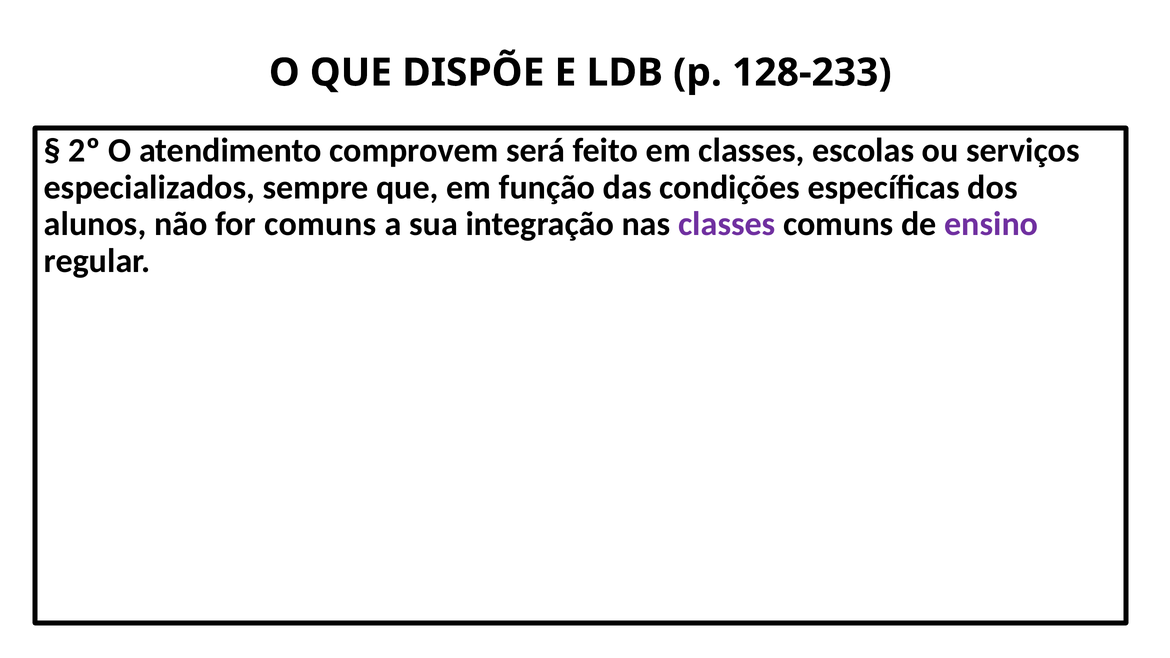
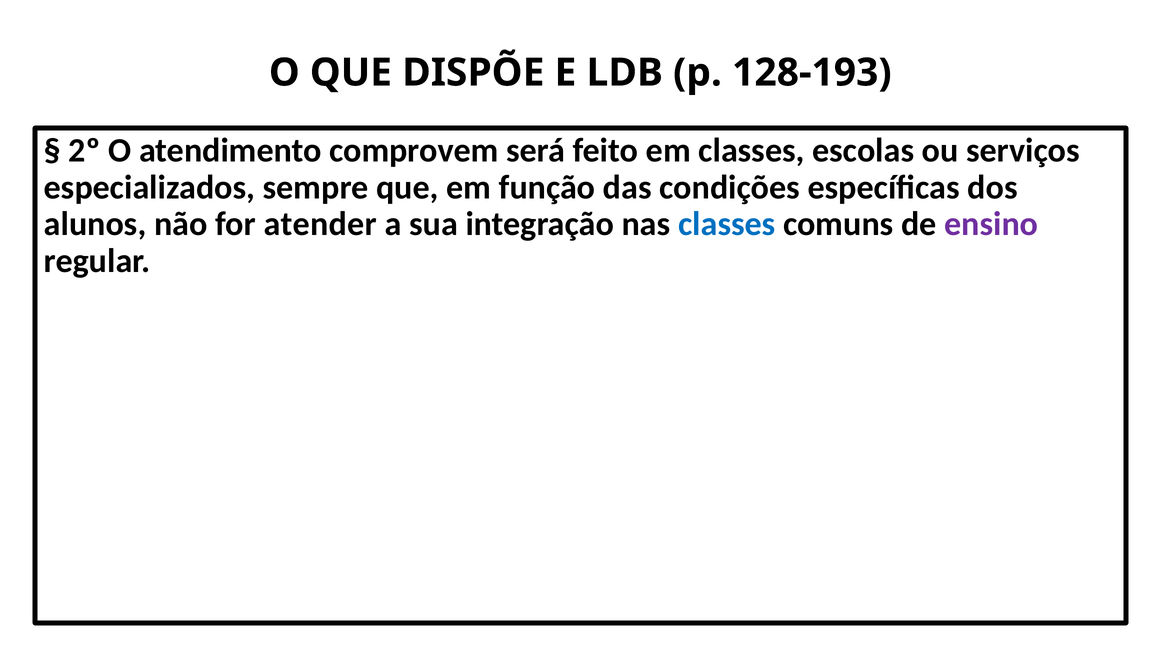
128-233: 128-233 -> 128-193
for comuns: comuns -> atender
classes at (727, 224) colour: purple -> blue
